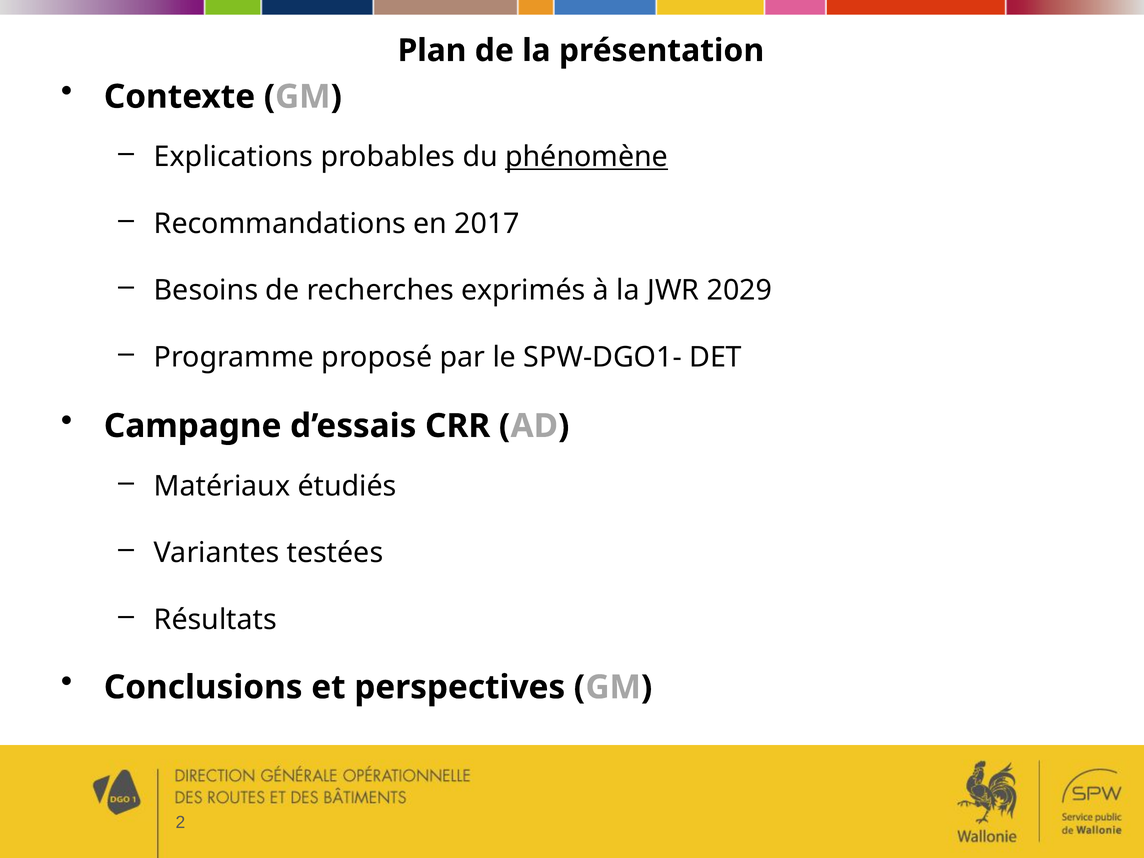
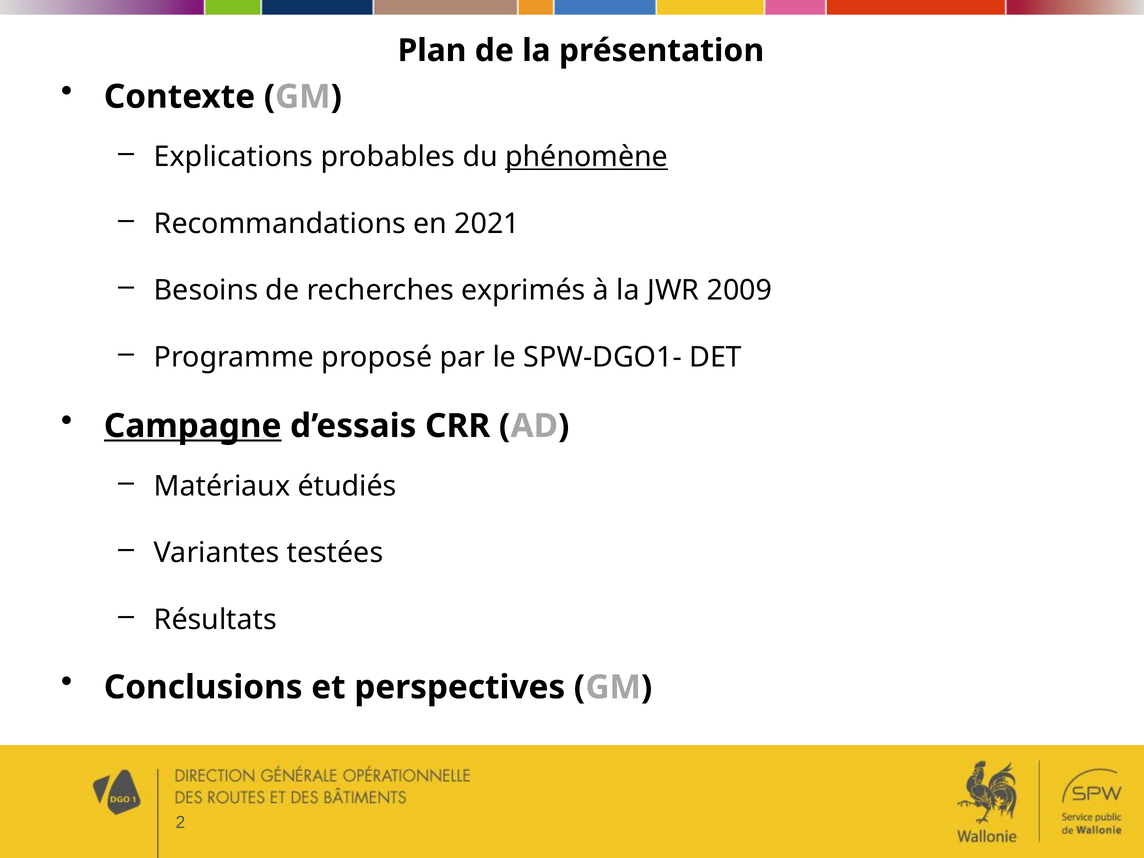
2017: 2017 -> 2021
2029: 2029 -> 2009
Campagne underline: none -> present
